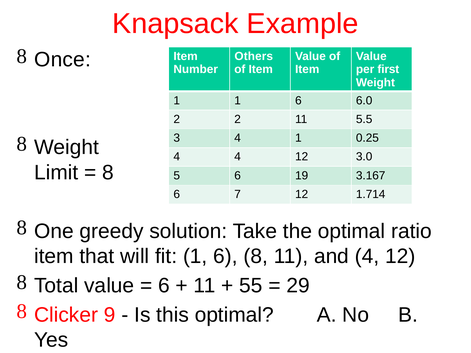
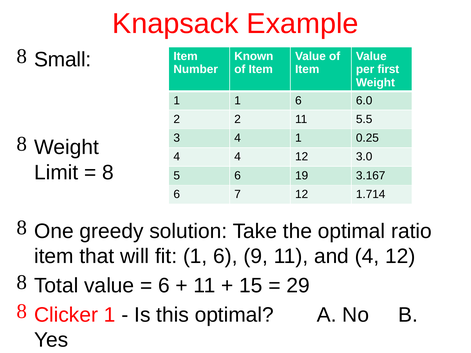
Once: Once -> Small
Others: Others -> Known
6 8: 8 -> 9
55: 55 -> 15
Clicker 9: 9 -> 1
